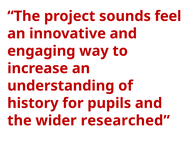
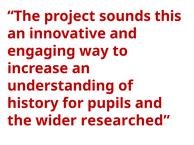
feel: feel -> this
